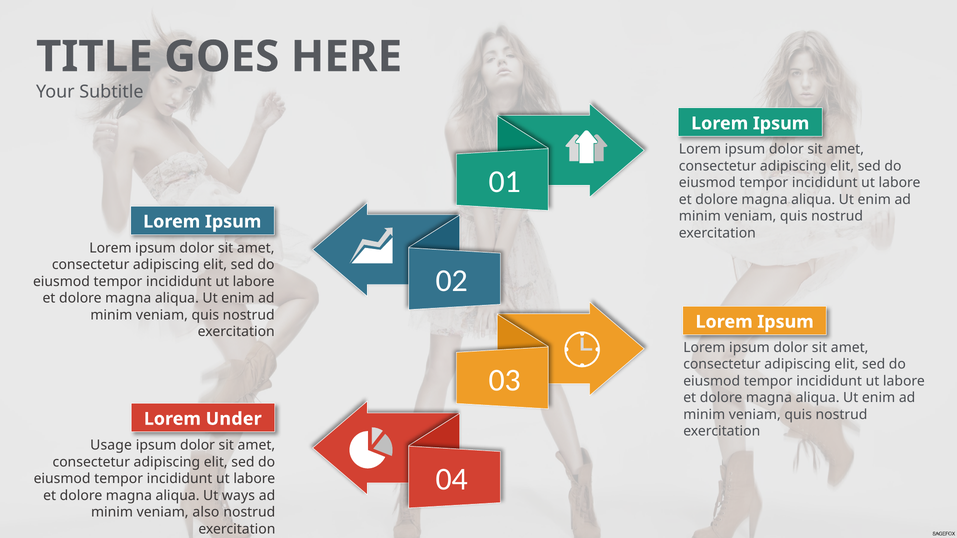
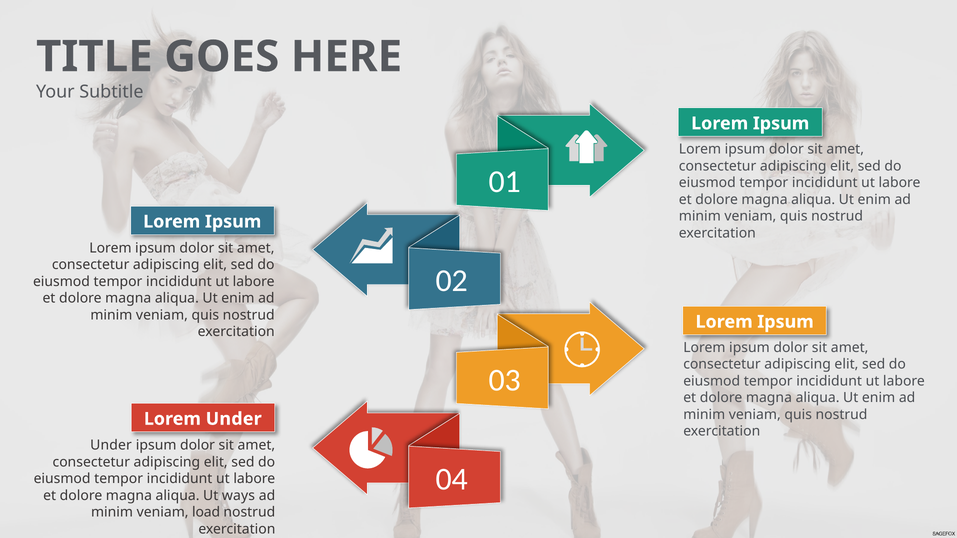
Usage at (111, 446): Usage -> Under
also: also -> load
